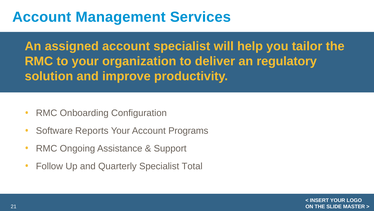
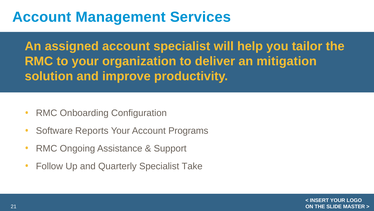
regulatory: regulatory -> mitigation
Total: Total -> Take
